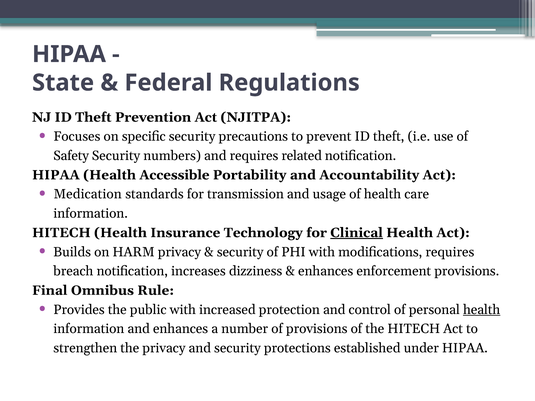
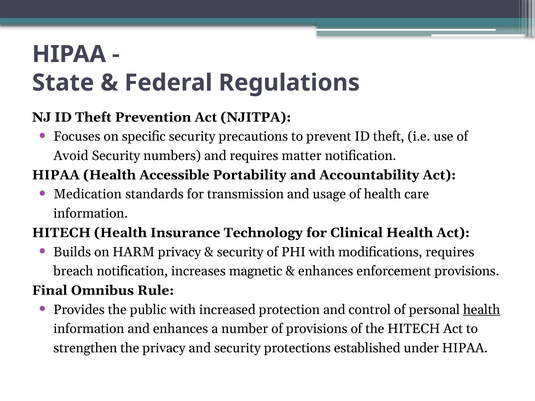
Safety: Safety -> Avoid
related: related -> matter
Clinical underline: present -> none
dizziness: dizziness -> magnetic
